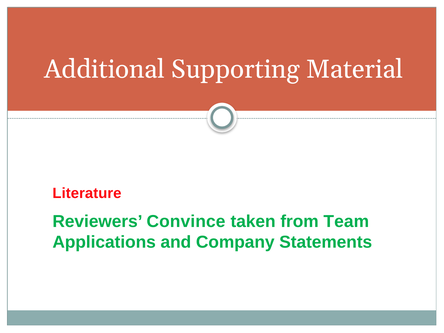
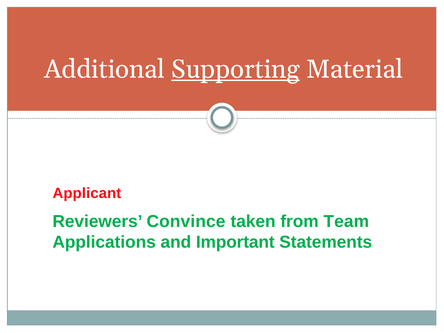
Supporting underline: none -> present
Literature: Literature -> Applicant
Company: Company -> Important
